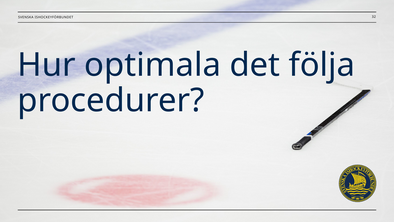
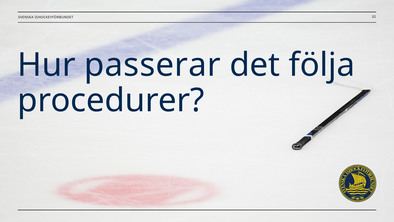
optimala: optimala -> passerar
